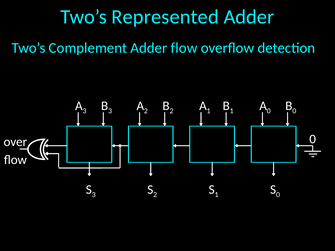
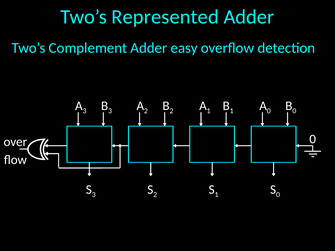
Adder flow: flow -> easy
